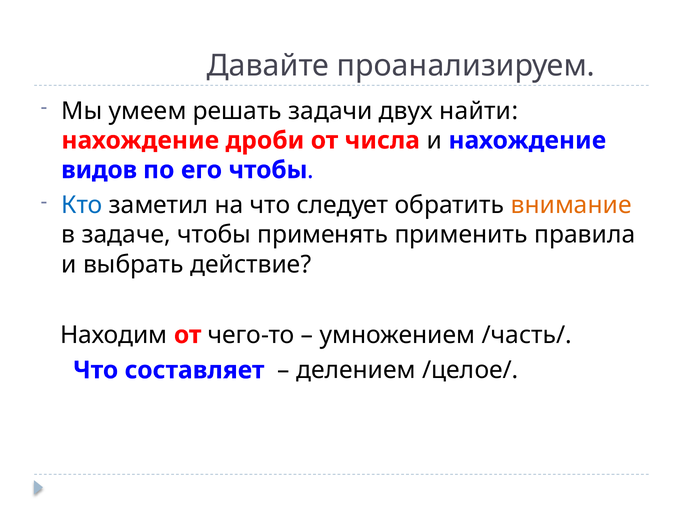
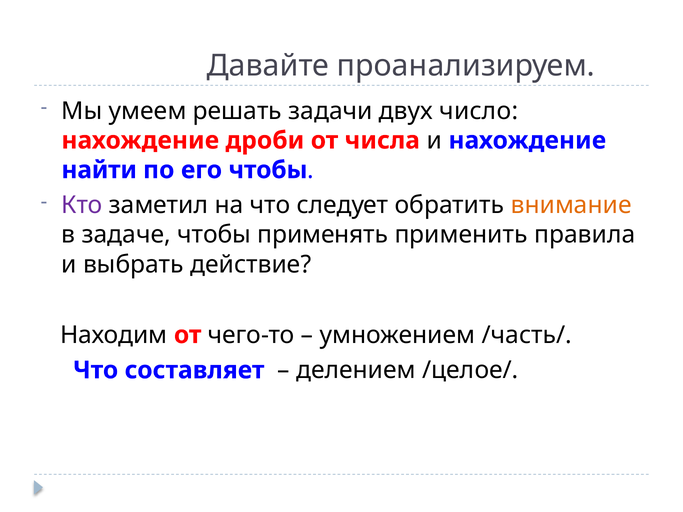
найти: найти -> число
видов: видов -> найти
Кто colour: blue -> purple
